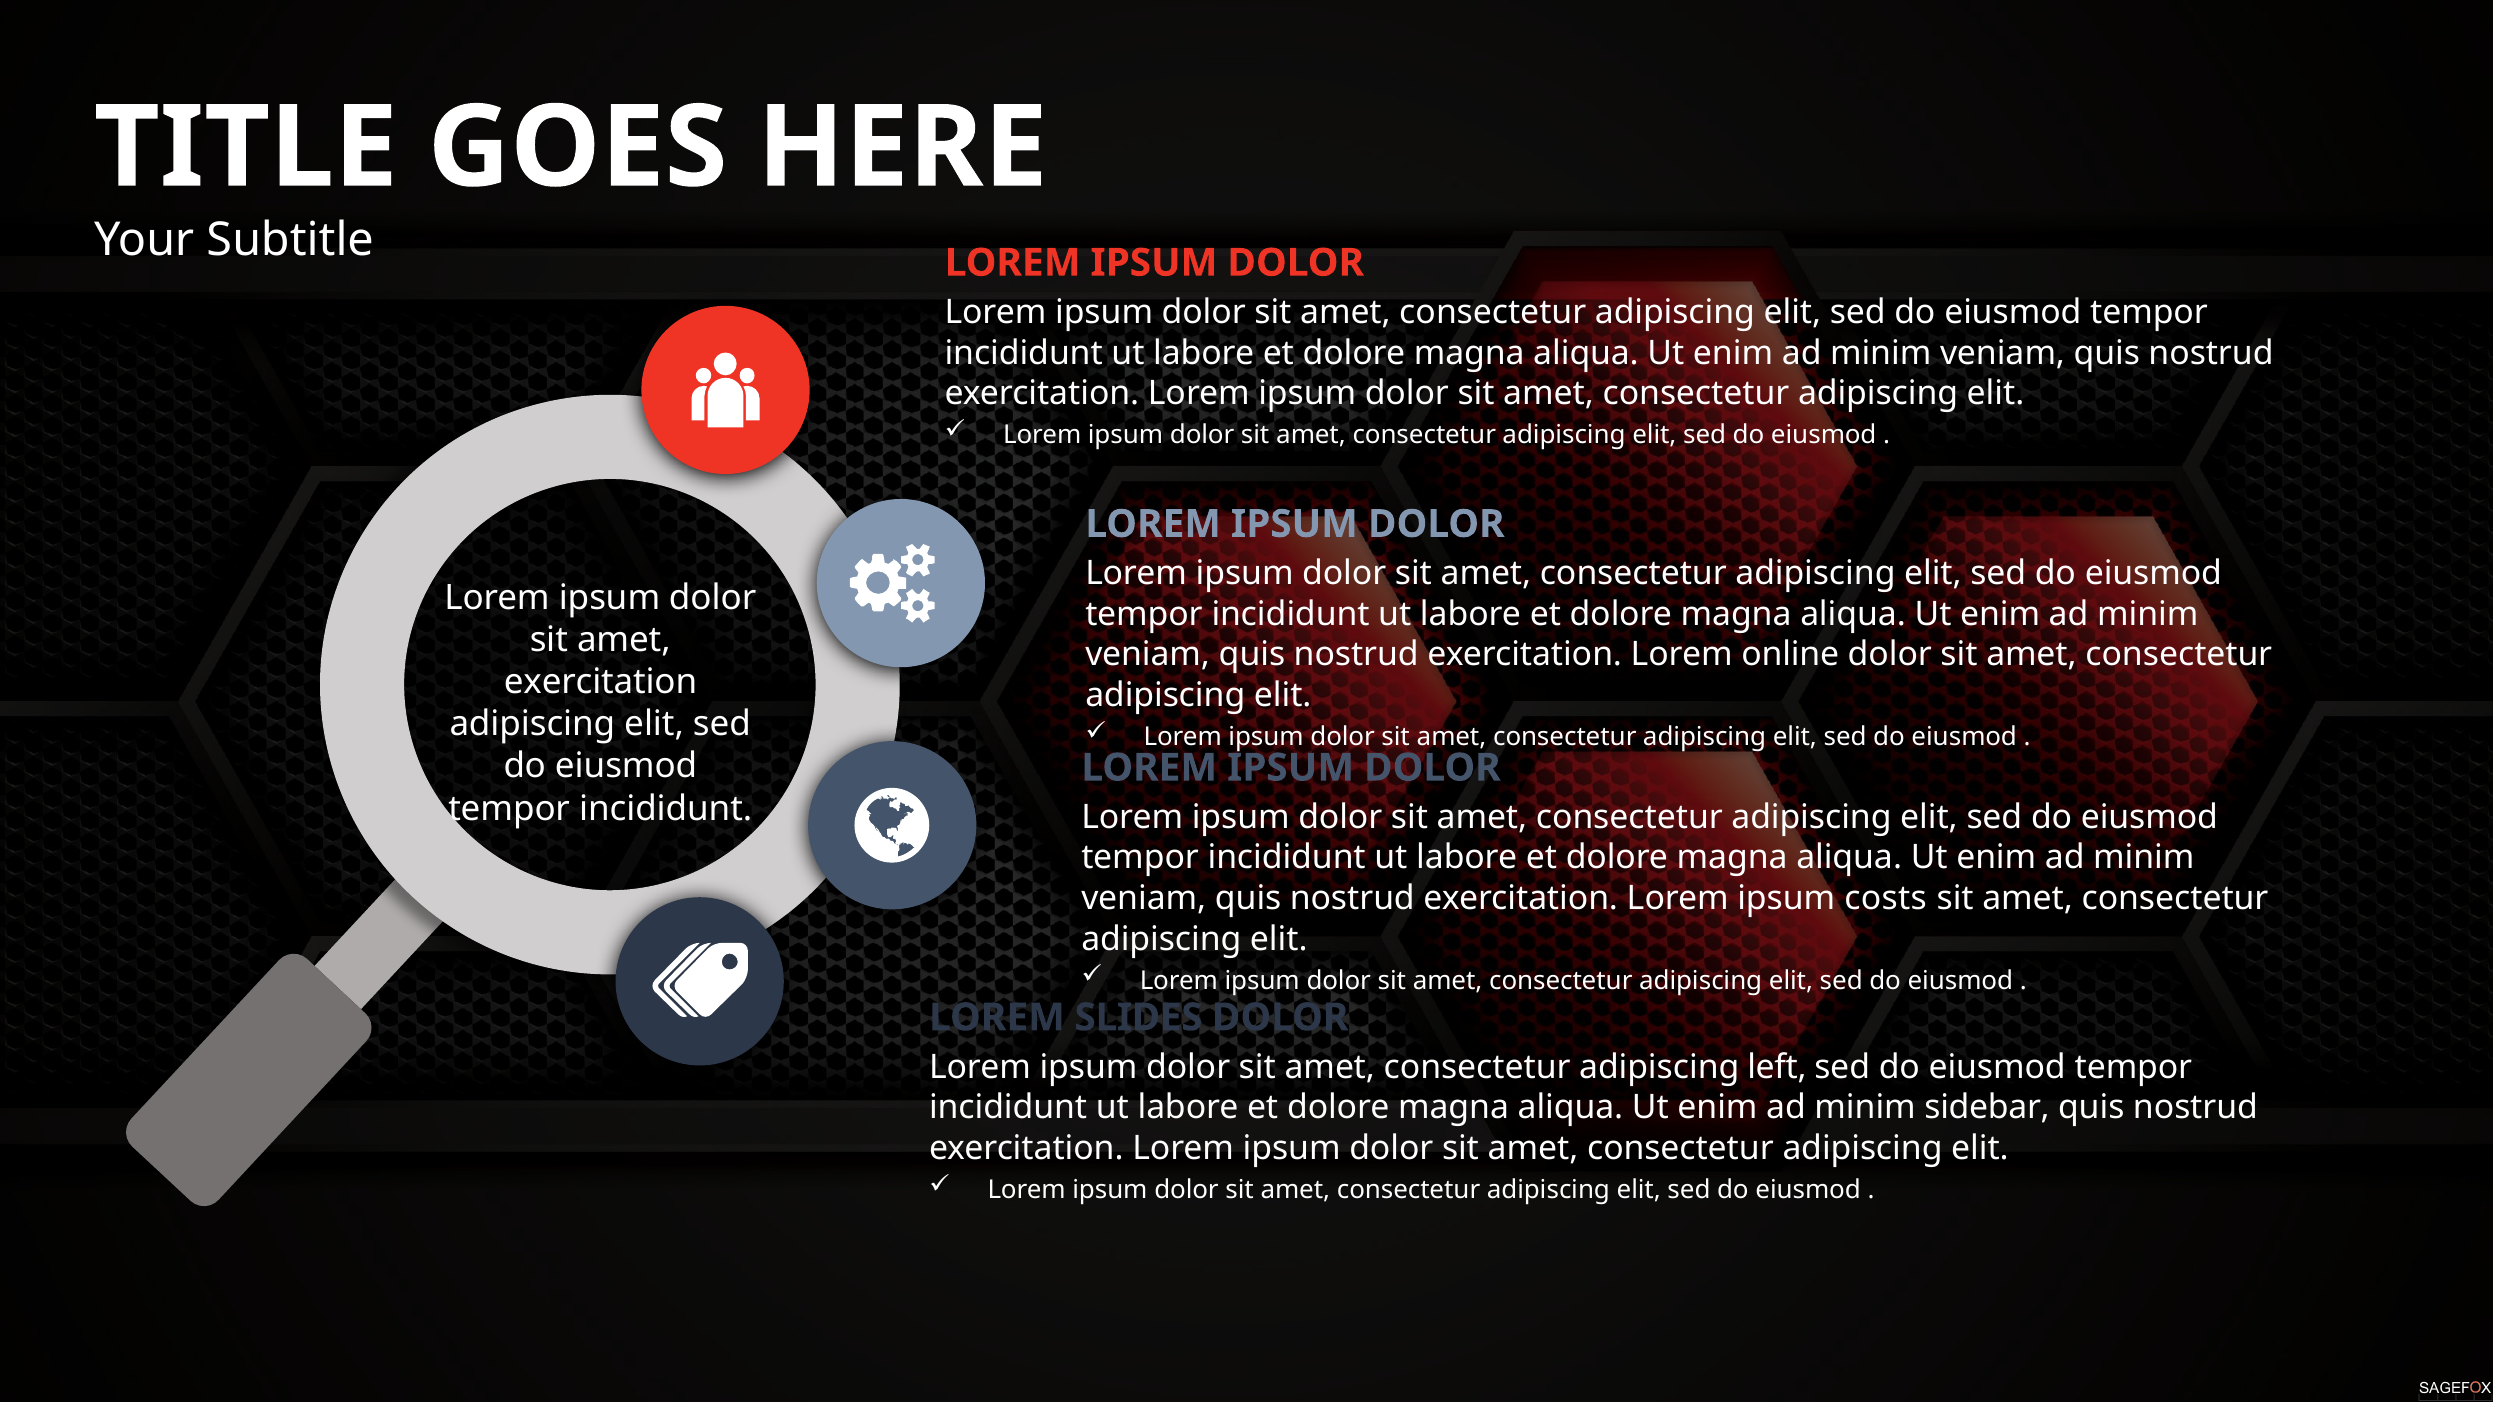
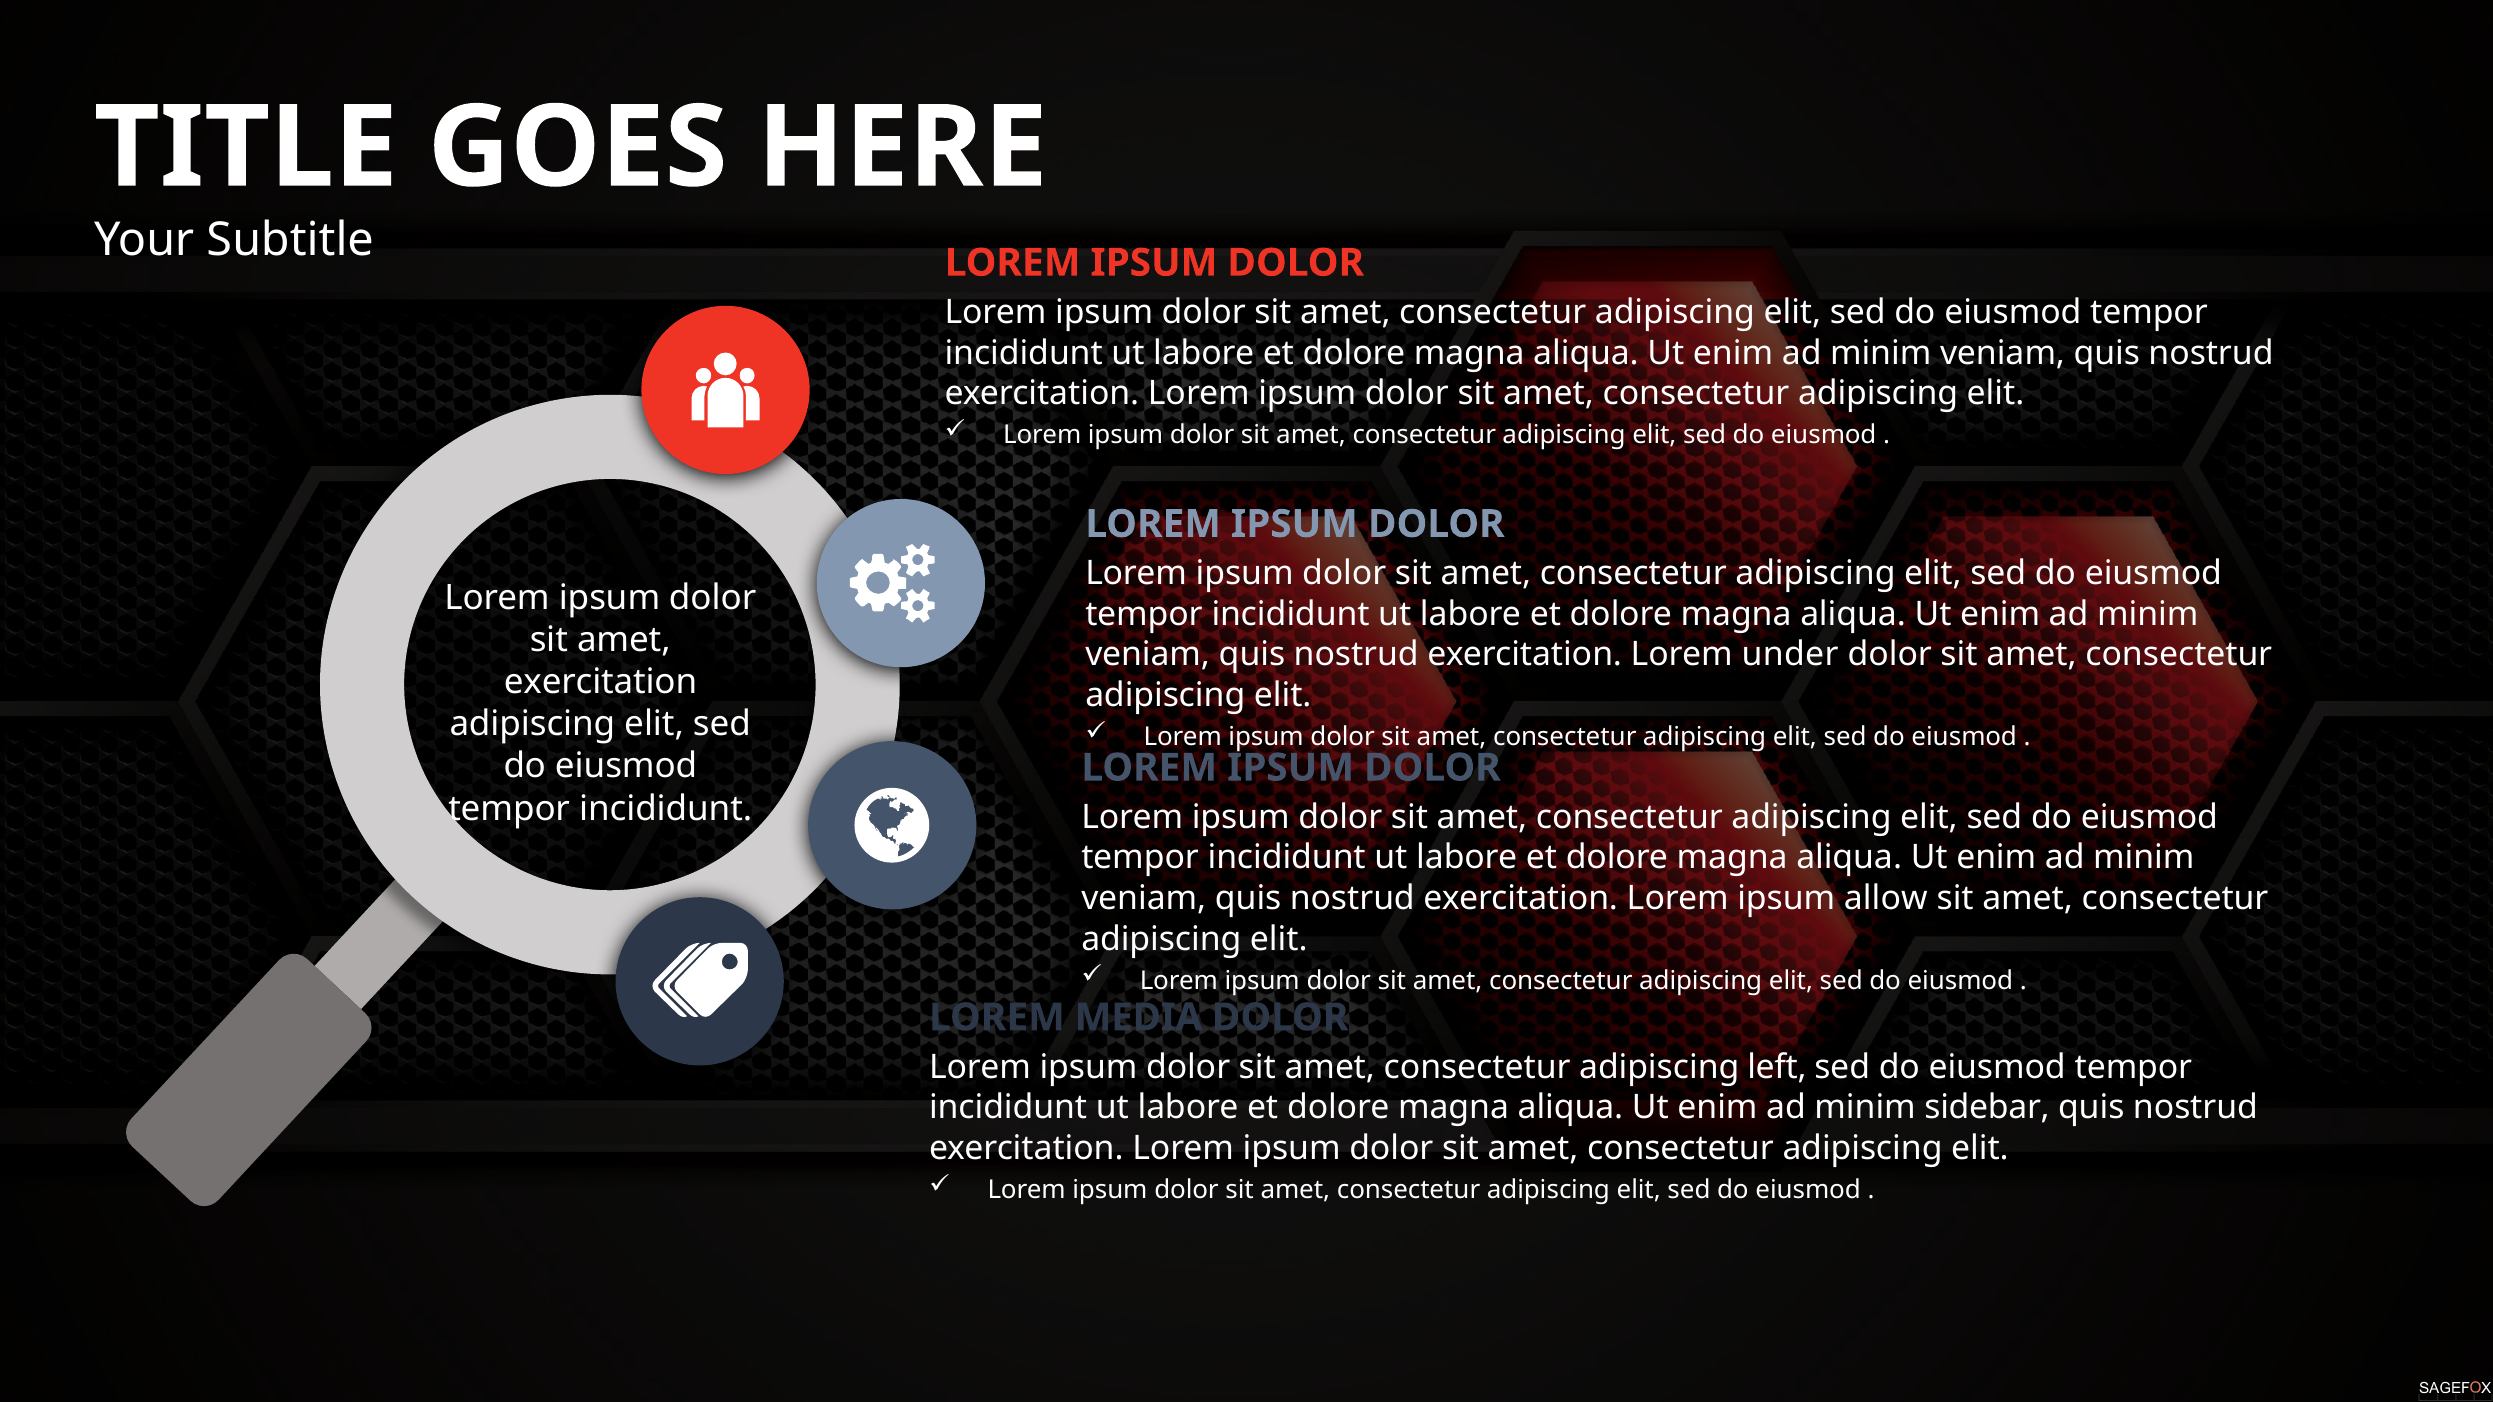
online: online -> under
costs: costs -> allow
SLIDES: SLIDES -> MEDIA
